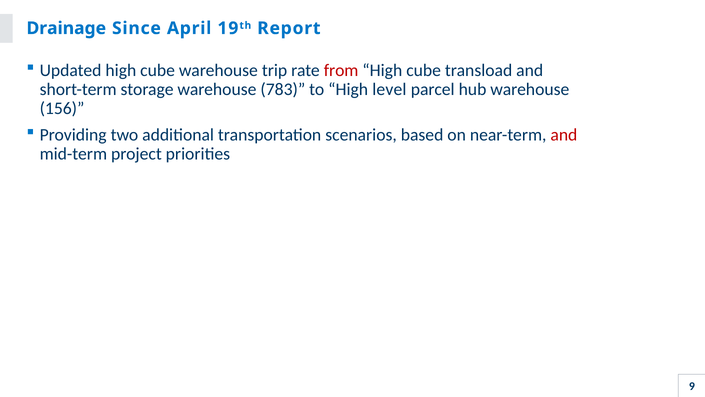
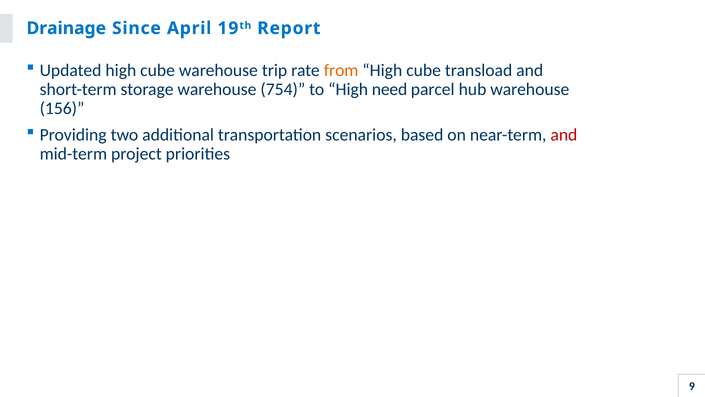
from colour: red -> orange
783: 783 -> 754
level: level -> need
